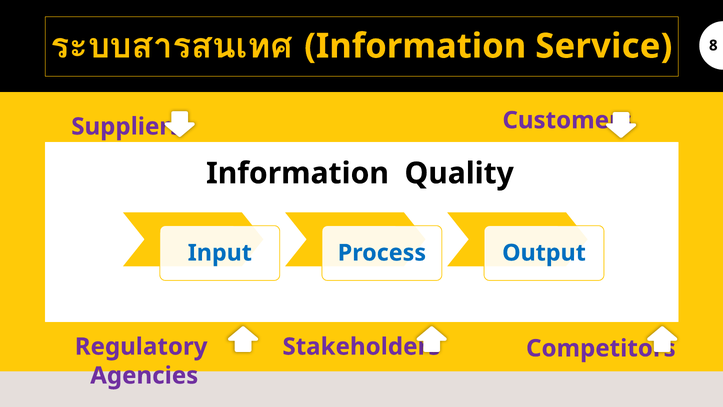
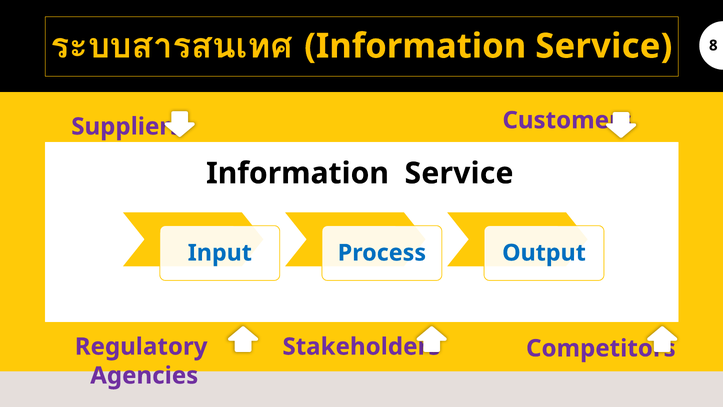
Quality at (459, 173): Quality -> Service
